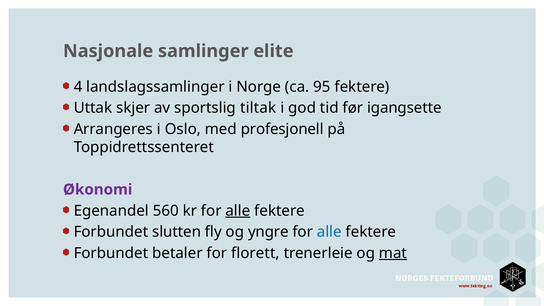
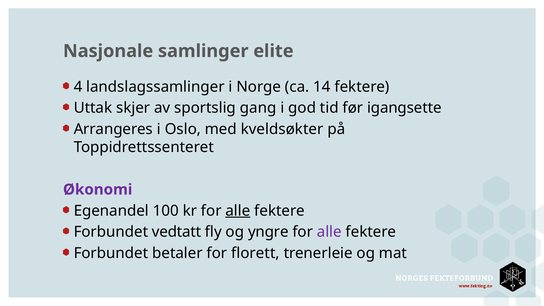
95: 95 -> 14
tiltak: tiltak -> gang
profesjonell: profesjonell -> kveldsøkter
560: 560 -> 100
slutten: slutten -> vedtatt
alle at (329, 232) colour: blue -> purple
mat underline: present -> none
